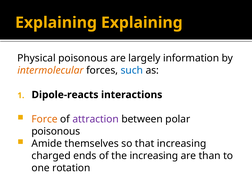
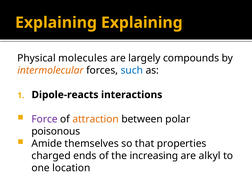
Physical poisonous: poisonous -> molecules
information: information -> compounds
Force colour: orange -> purple
attraction colour: purple -> orange
that increasing: increasing -> properties
than: than -> alkyl
rotation: rotation -> location
